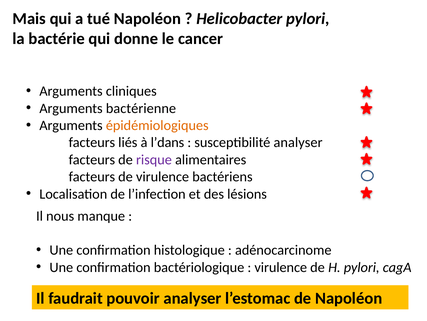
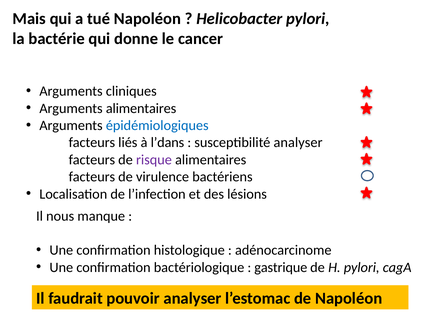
Arguments bactérienne: bactérienne -> alimentaires
épidémiologiques colour: orange -> blue
virulence at (281, 267): virulence -> gastrique
